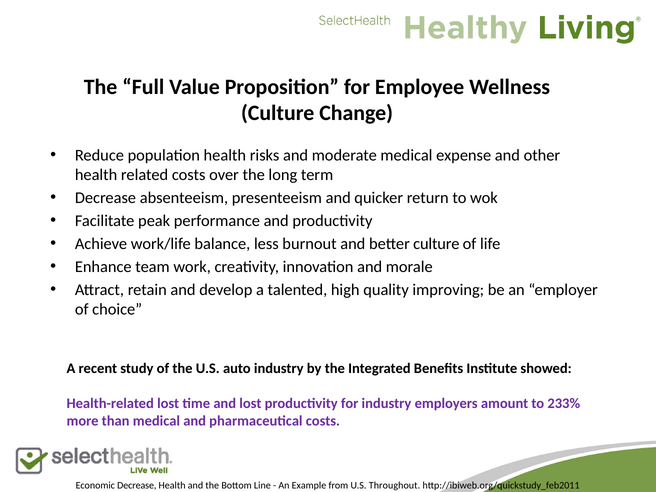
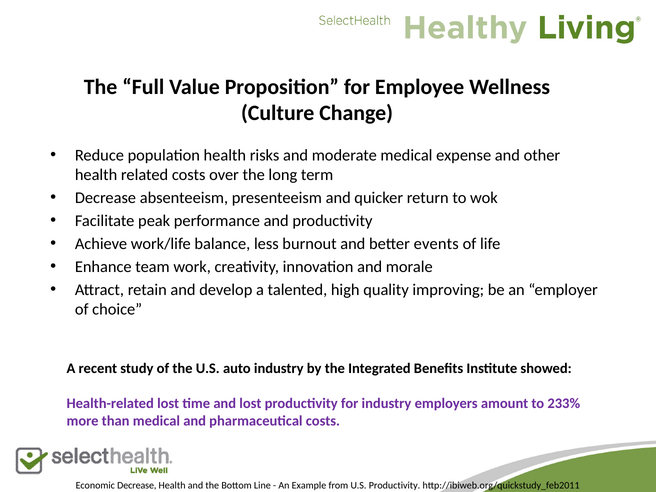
better culture: culture -> events
U.S Throughout: Throughout -> Productivity
